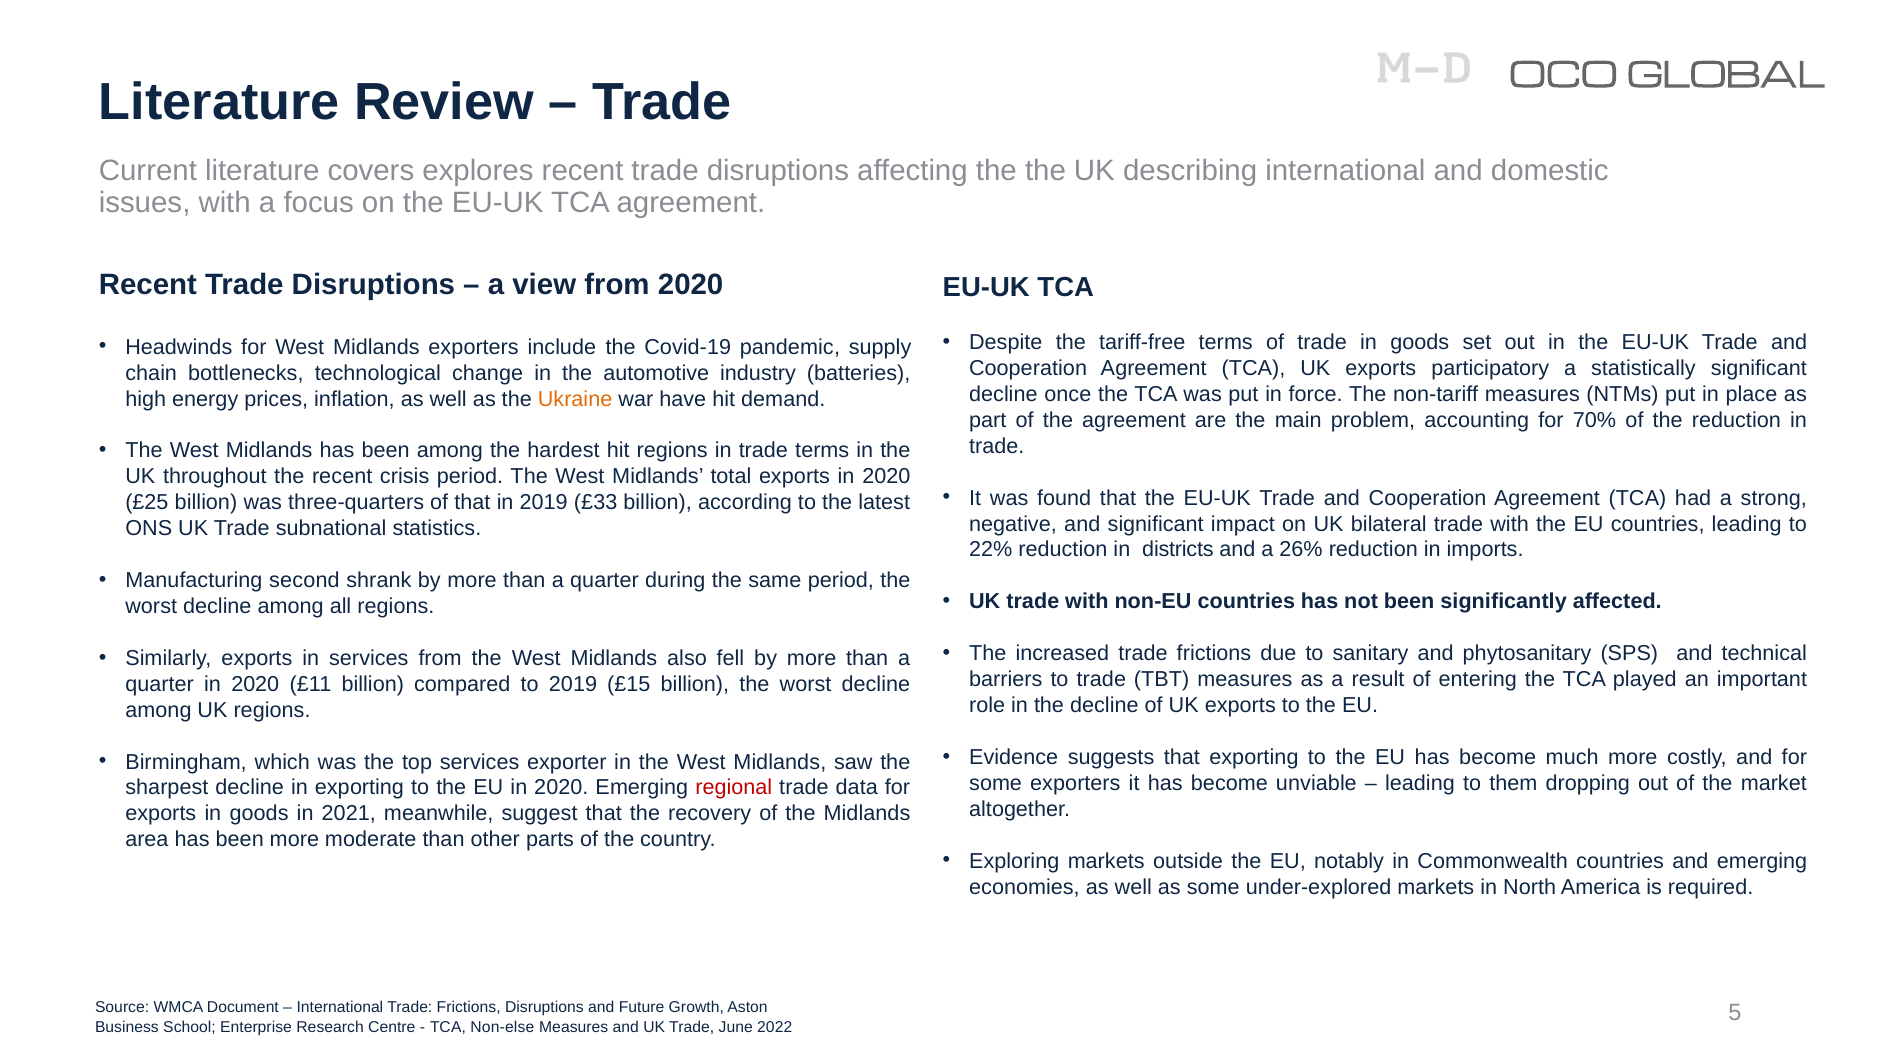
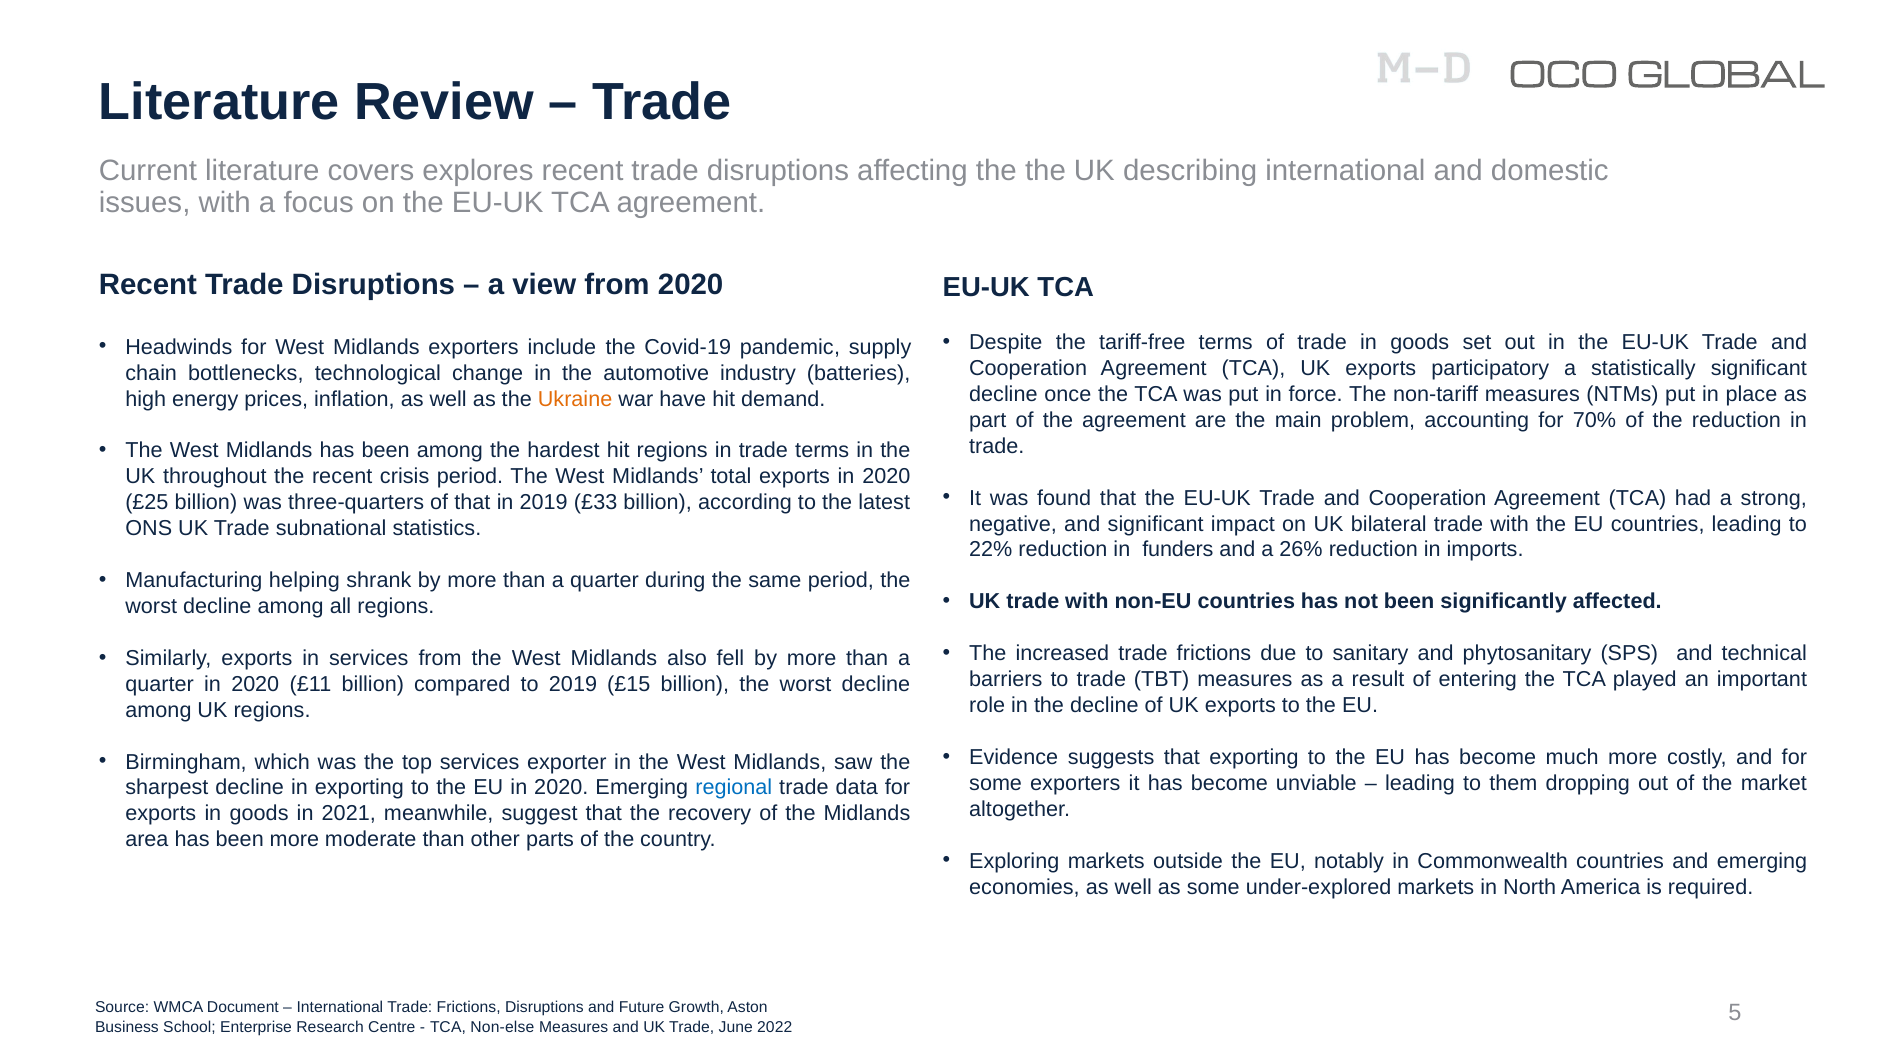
districts: districts -> funders
second: second -> helping
regional colour: red -> blue
